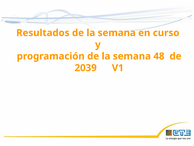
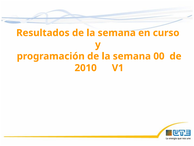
48: 48 -> 00
2039: 2039 -> 2010
